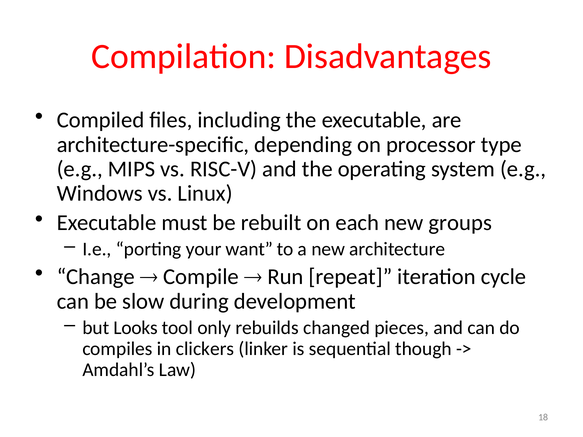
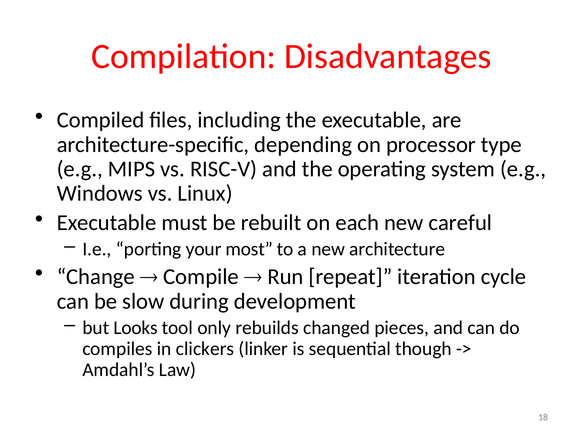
groups: groups -> careful
want: want -> most
